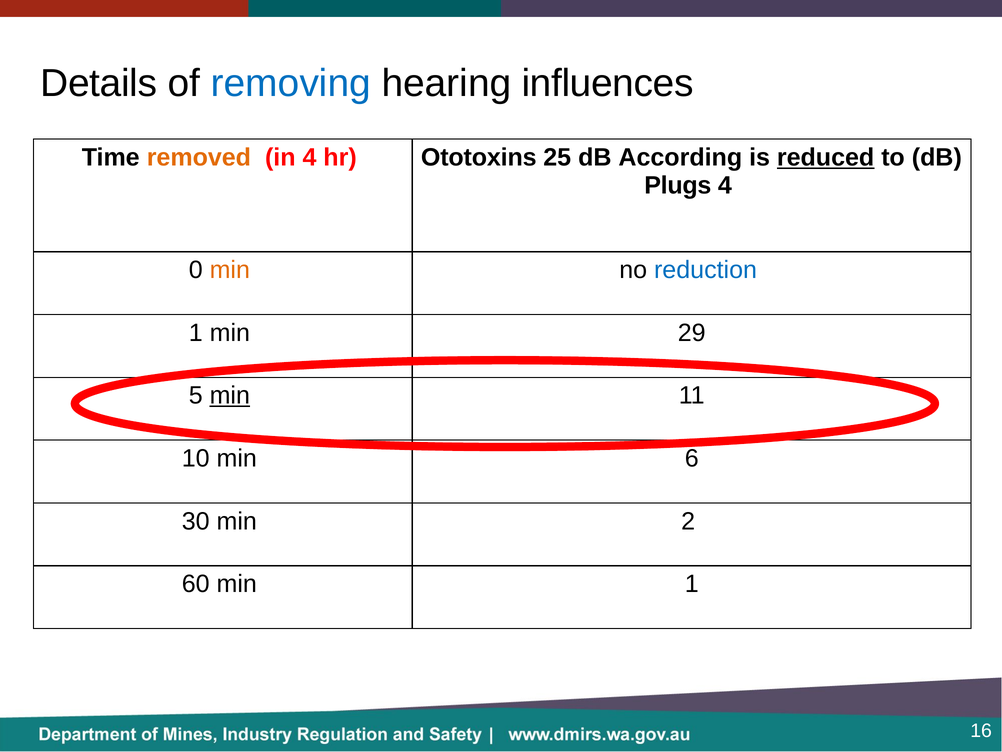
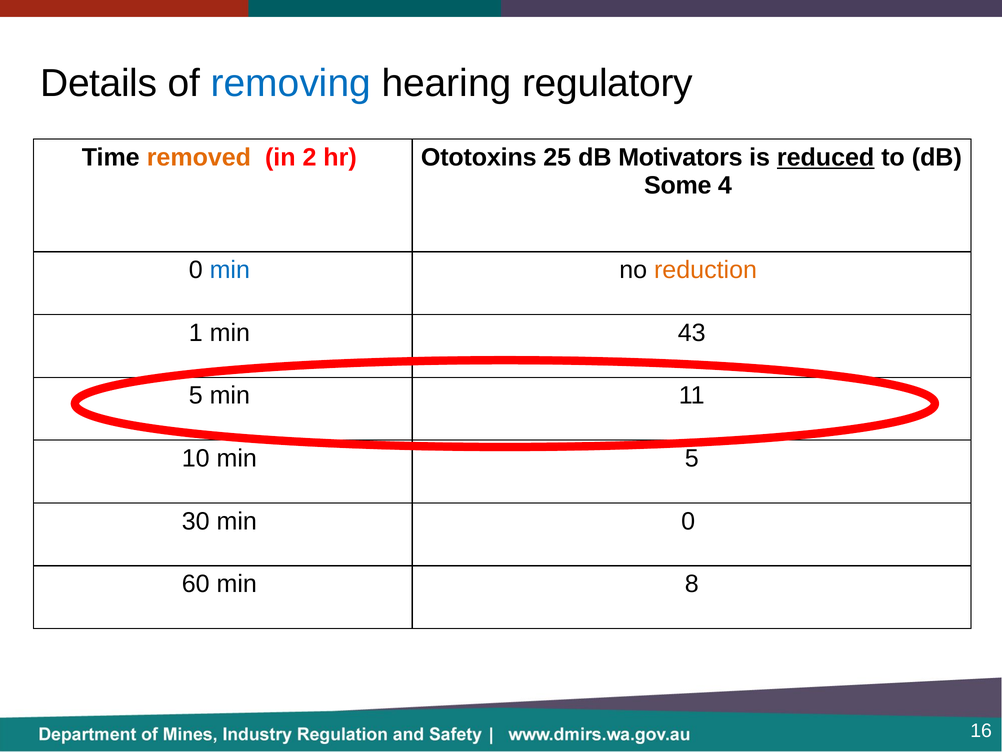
influences: influences -> regulatory
in 4: 4 -> 2
According: According -> Motivators
Plugs: Plugs -> Some
min at (230, 270) colour: orange -> blue
reduction colour: blue -> orange
29: 29 -> 43
min at (230, 395) underline: present -> none
min 6: 6 -> 5
min 2: 2 -> 0
min 1: 1 -> 8
